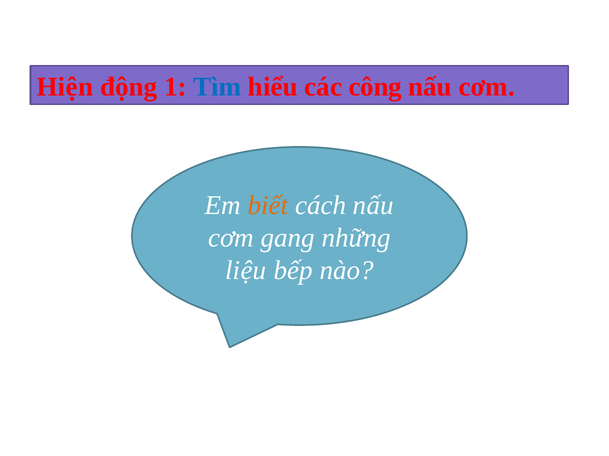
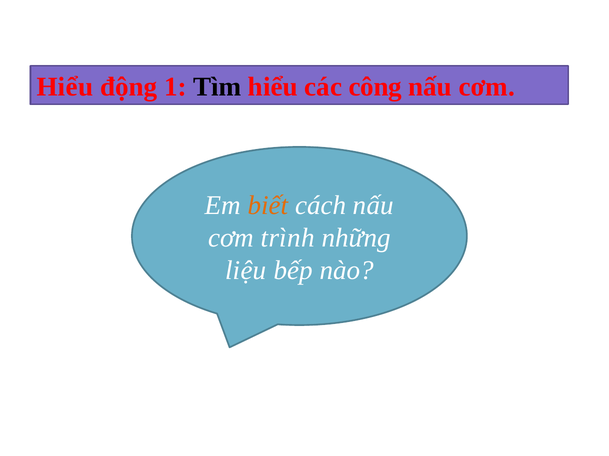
Hiện at (65, 87): Hiện -> Hiểu
Tìm colour: blue -> black
gang: gang -> trình
